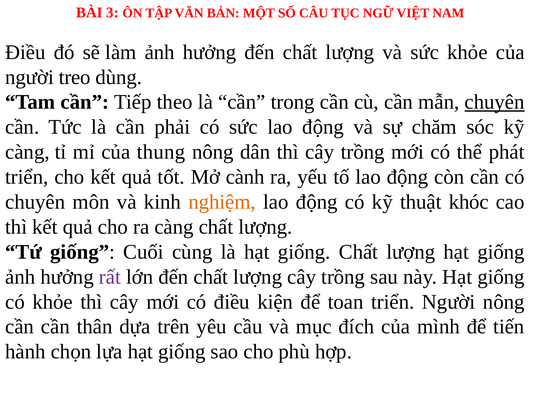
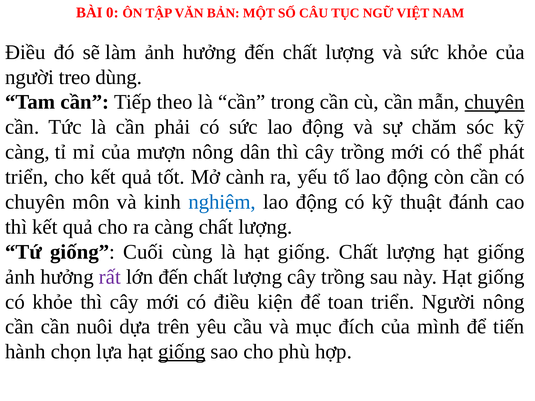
3: 3 -> 0
thung: thung -> mượn
nghiệm colour: orange -> blue
khóc: khóc -> đánh
thân: thân -> nuôi
giống at (182, 352) underline: none -> present
